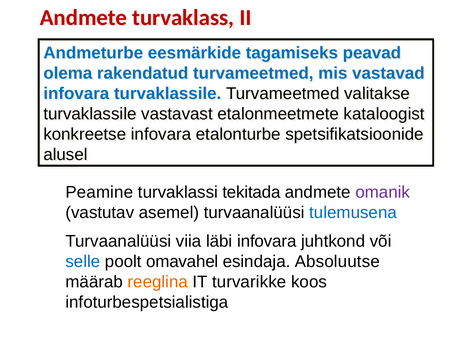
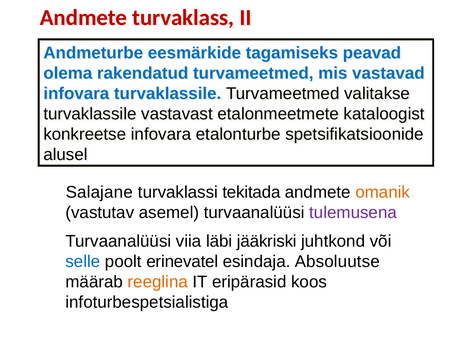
Peamine: Peamine -> Salajane
omanik colour: purple -> orange
tulemusena colour: blue -> purple
läbi infovara: infovara -> jääkriski
omavahel: omavahel -> erinevatel
turvarikke: turvarikke -> eripärasid
